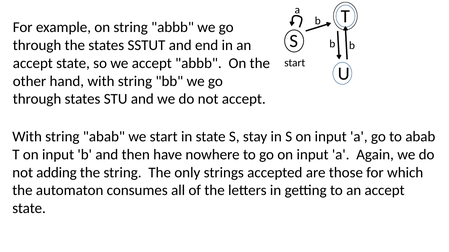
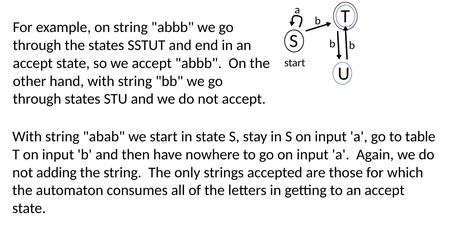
to abab: abab -> table
